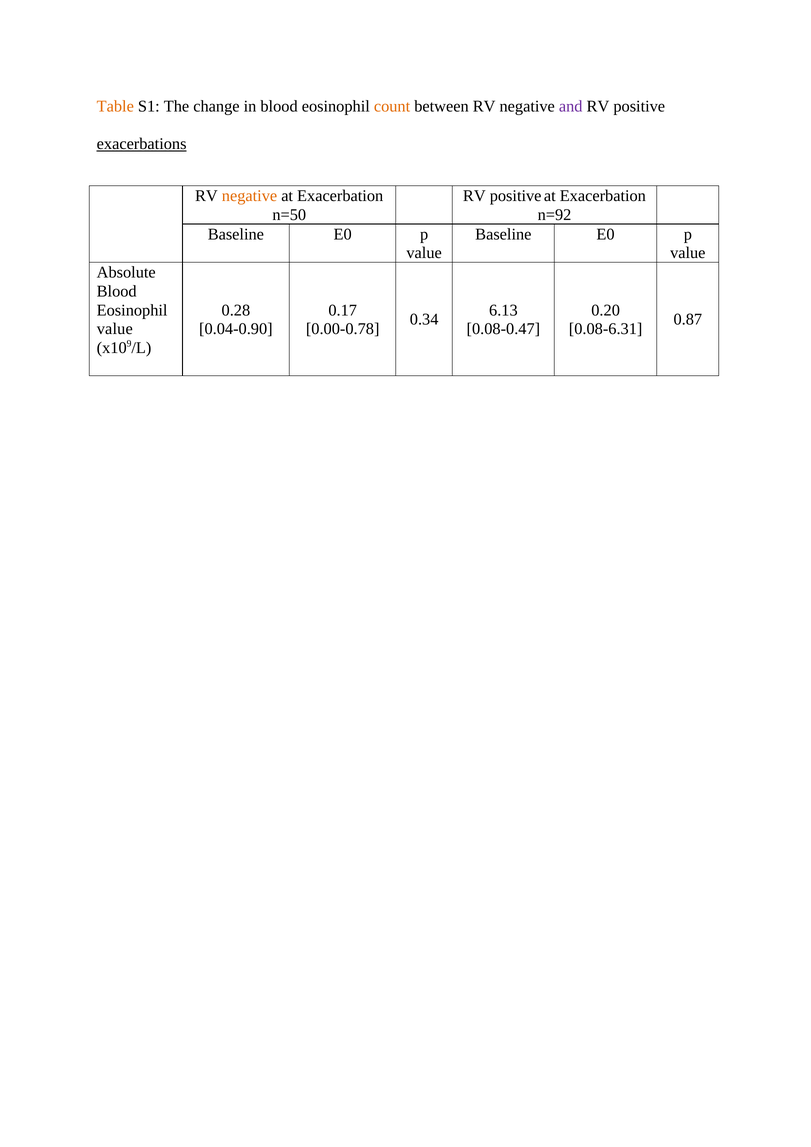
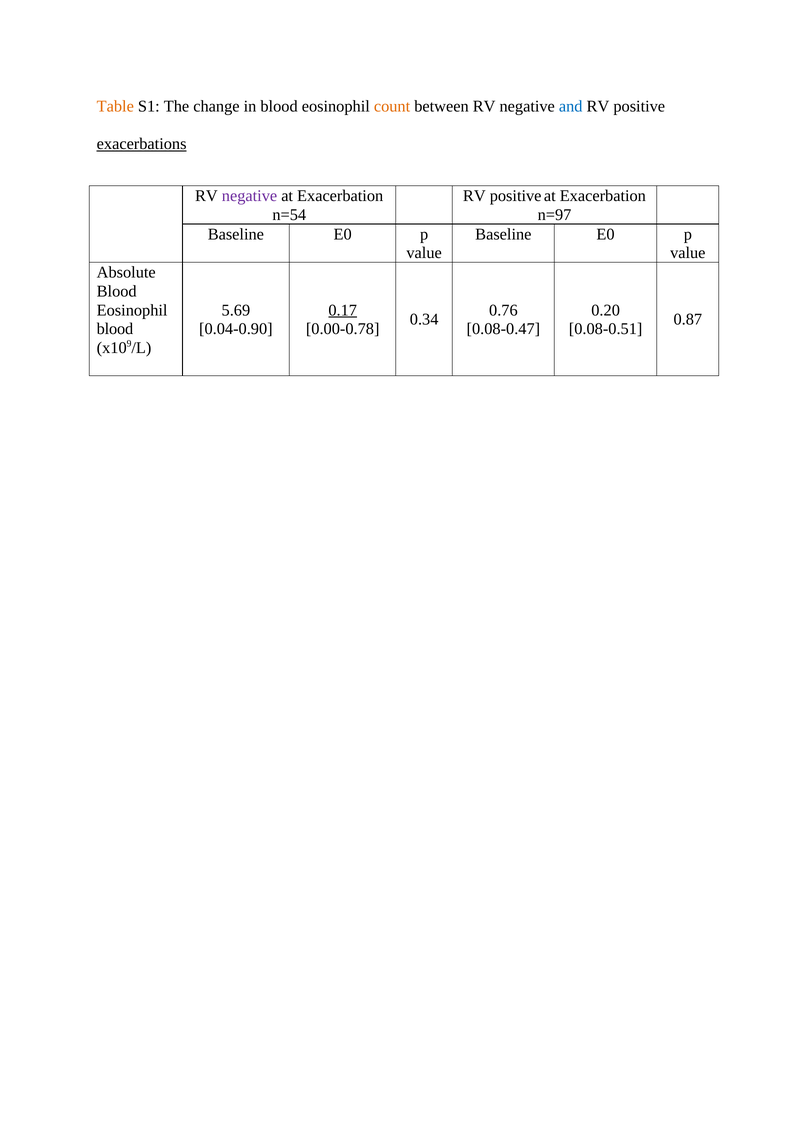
and colour: purple -> blue
negative at (250, 196) colour: orange -> purple
n=50: n=50 -> n=54
n=92: n=92 -> n=97
0.28: 0.28 -> 5.69
0.17 underline: none -> present
6.13: 6.13 -> 0.76
value at (115, 329): value -> blood
0.08-6.31: 0.08-6.31 -> 0.08-0.51
